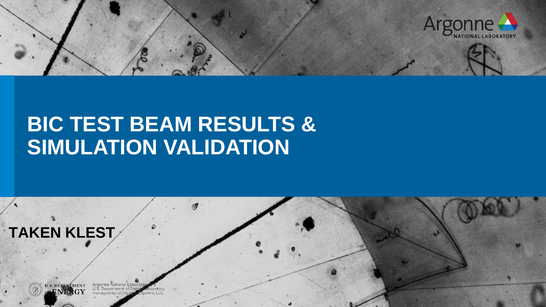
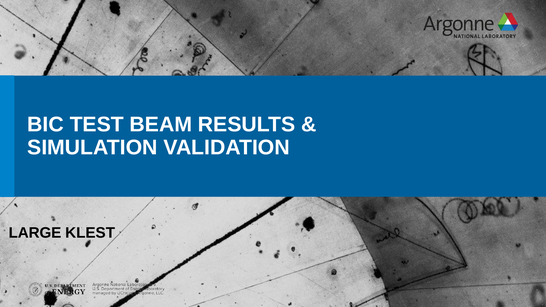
TAKEN: TAKEN -> LARGE
